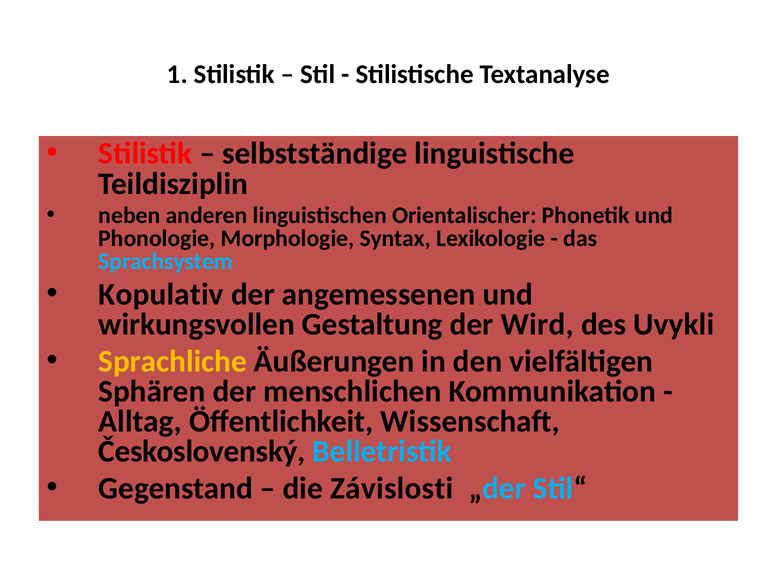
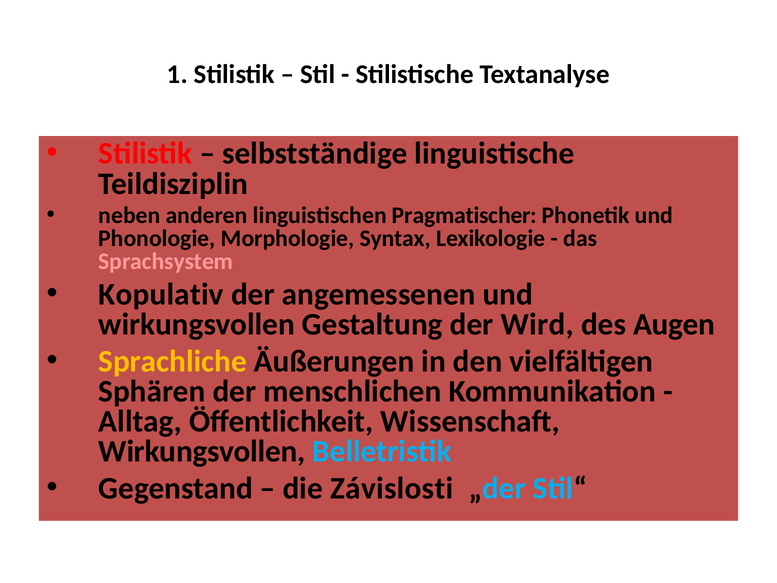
Orientalischer: Orientalischer -> Pragmatischer
Sprachsystem colour: light blue -> pink
Uvykli: Uvykli -> Augen
Československý at (202, 451): Československý -> Wirkungsvollen
